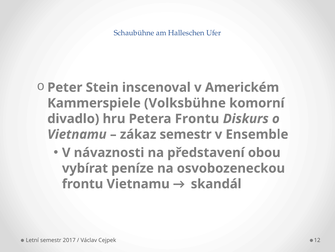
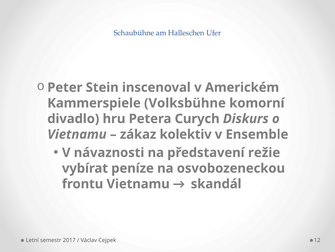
Petera Frontu: Frontu -> Curych
zákaz semestr: semestr -> kolektiv
obou: obou -> režie
